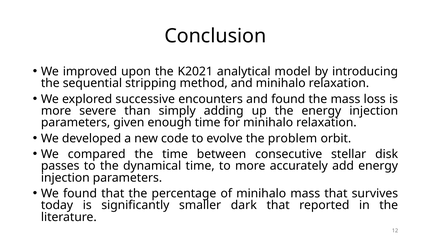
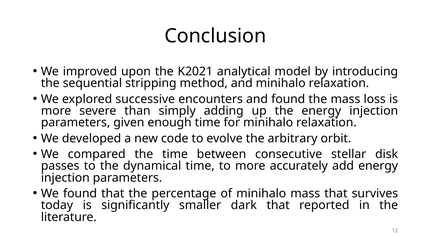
problem: problem -> arbitrary
